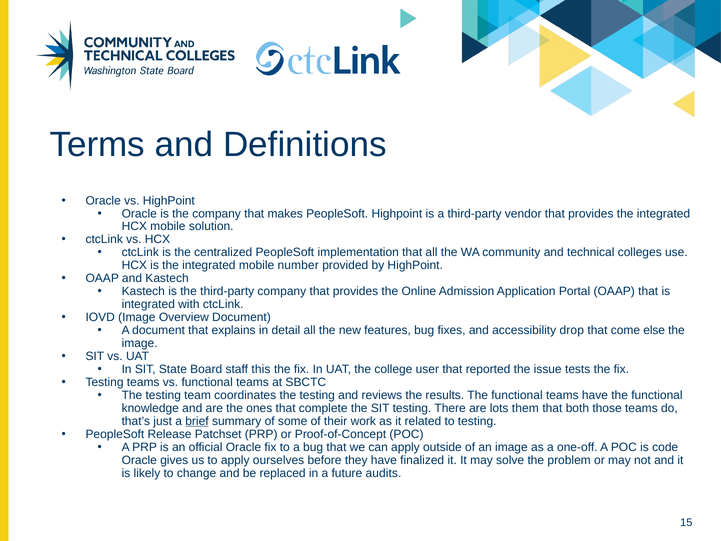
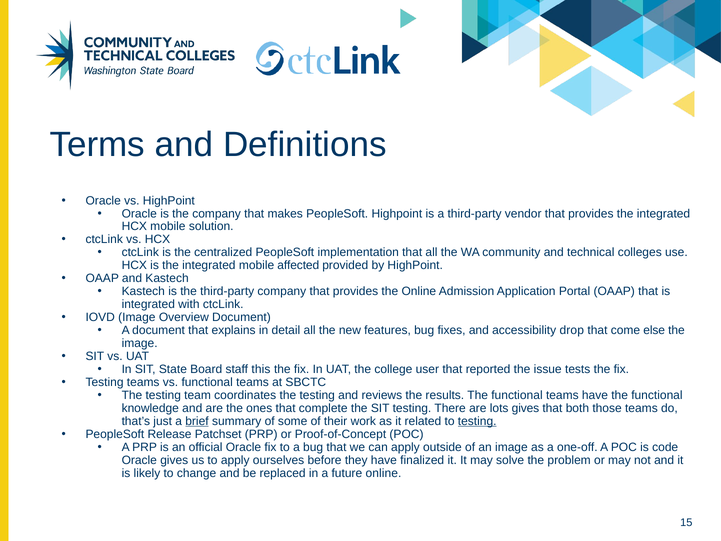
number: number -> affected
lots them: them -> gives
testing at (477, 421) underline: none -> present
future audits: audits -> online
